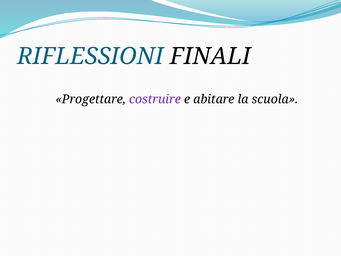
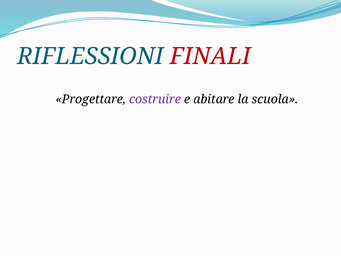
FINALI colour: black -> red
